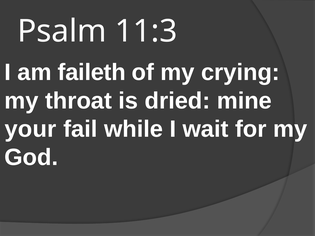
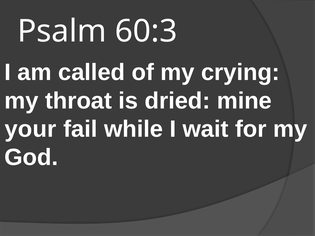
11:3: 11:3 -> 60:3
faileth: faileth -> called
